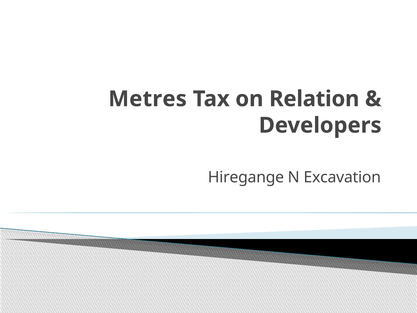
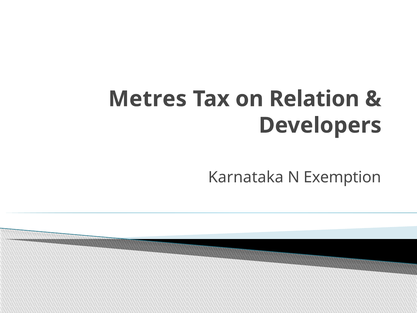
Hiregange: Hiregange -> Karnataka
Excavation: Excavation -> Exemption
